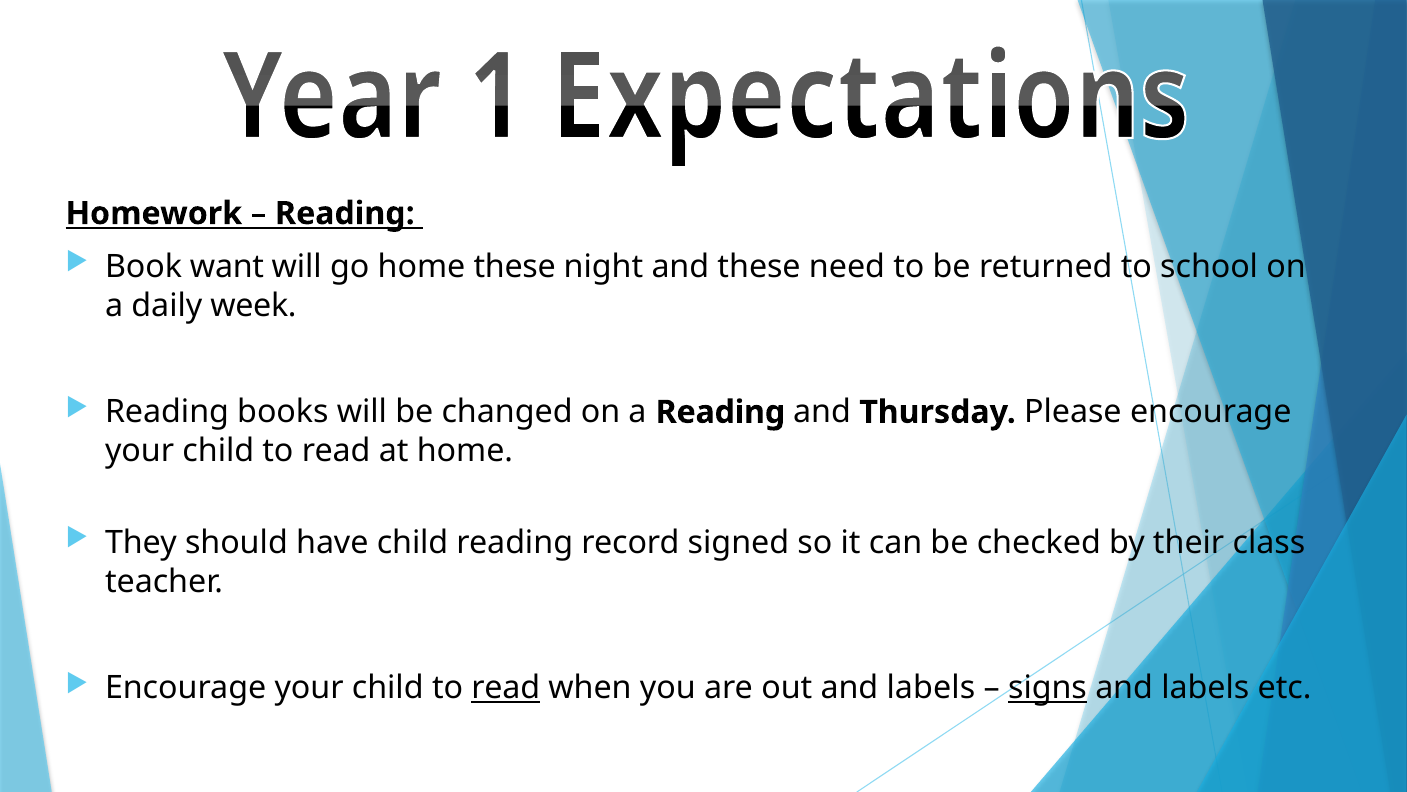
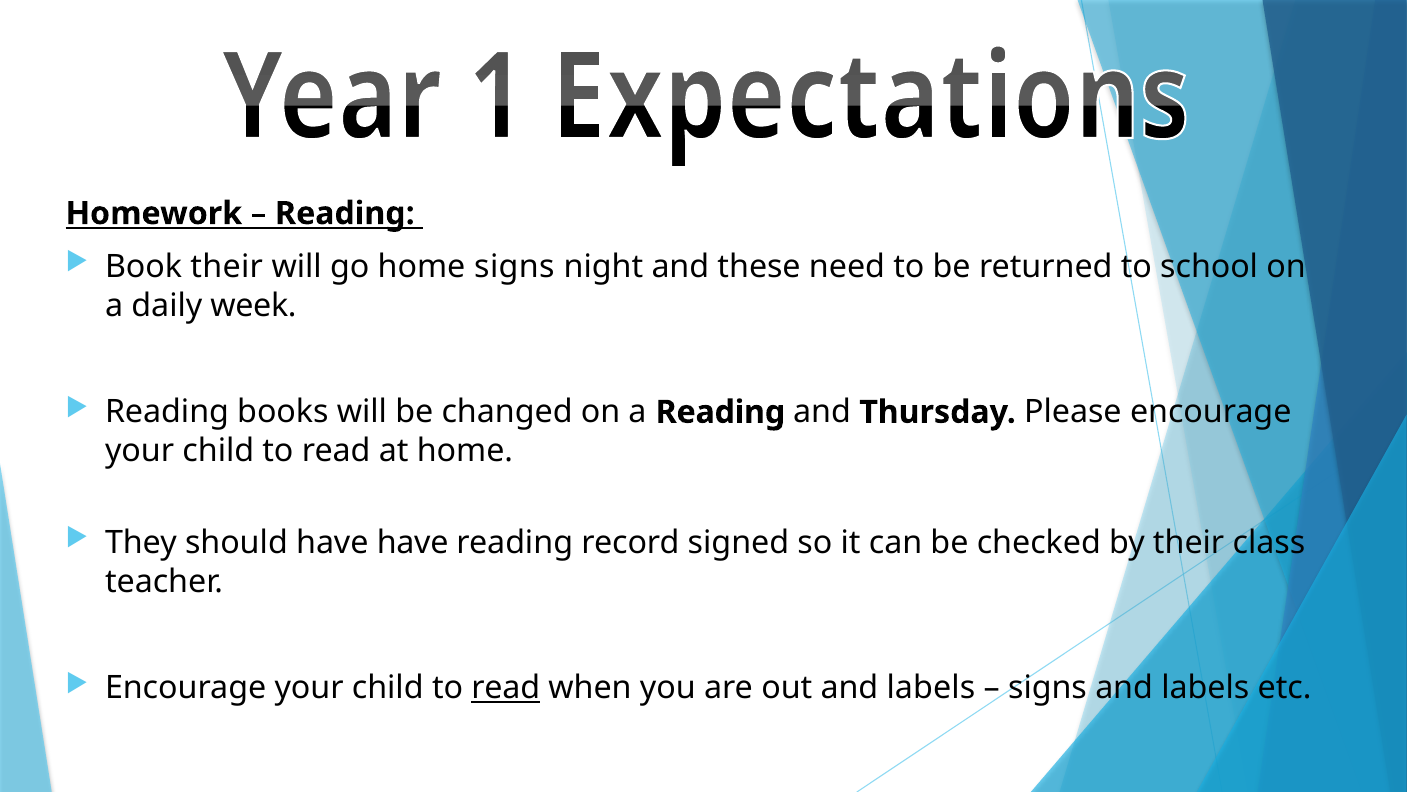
Book want: want -> their
home these: these -> signs
have child: child -> have
signs at (1048, 688) underline: present -> none
